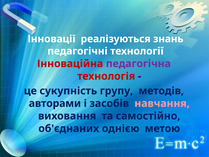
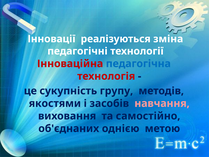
знань: знань -> зміна
педагогічна colour: purple -> blue
авторами: авторами -> якостями
